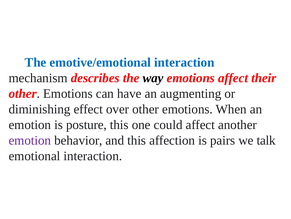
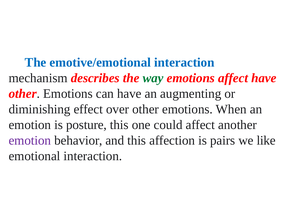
way colour: black -> green
affect their: their -> have
talk: talk -> like
